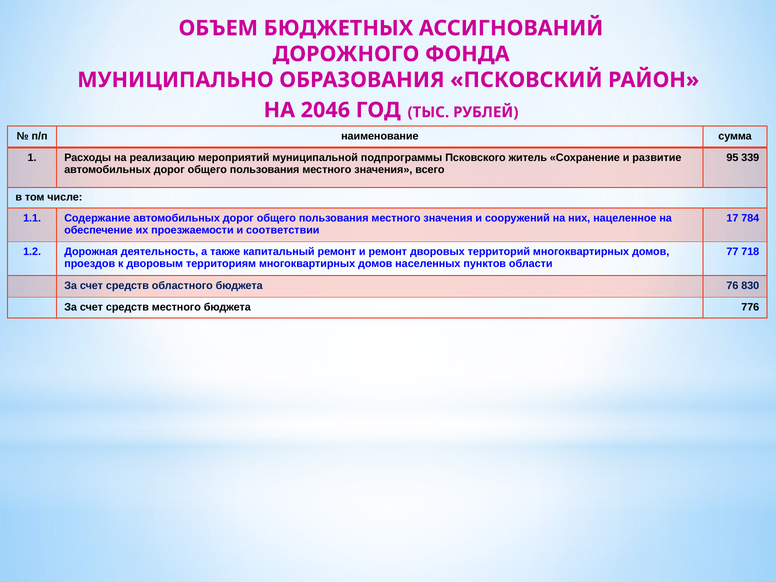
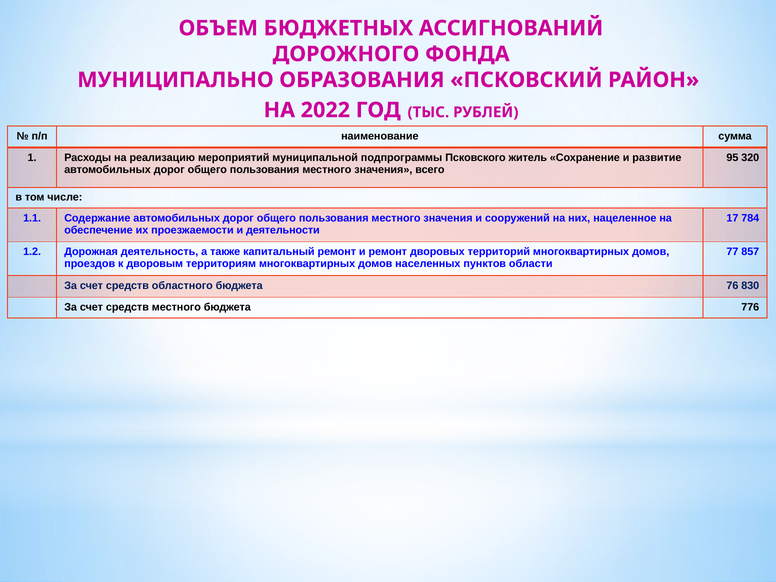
2046: 2046 -> 2022
339: 339 -> 320
соответствии: соответствии -> деятельности
718: 718 -> 857
